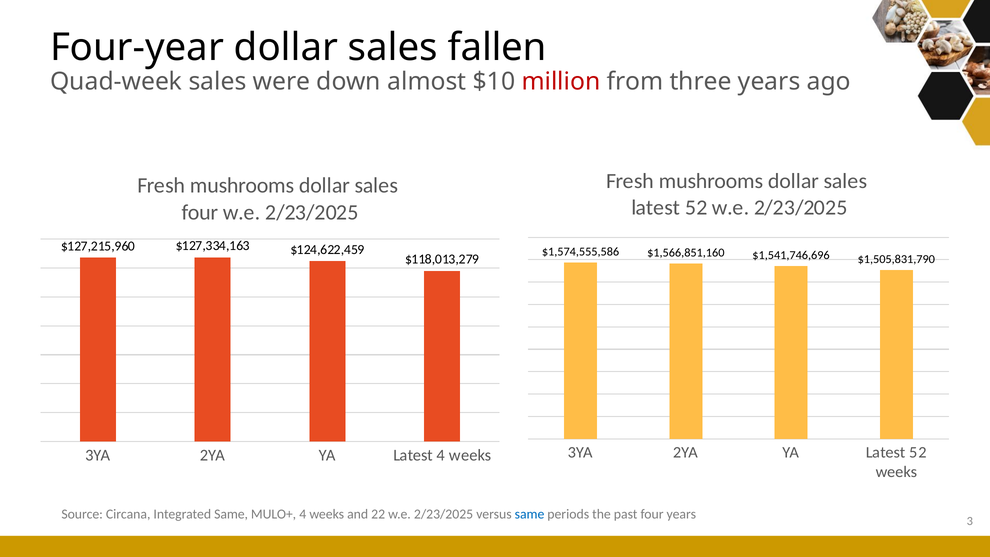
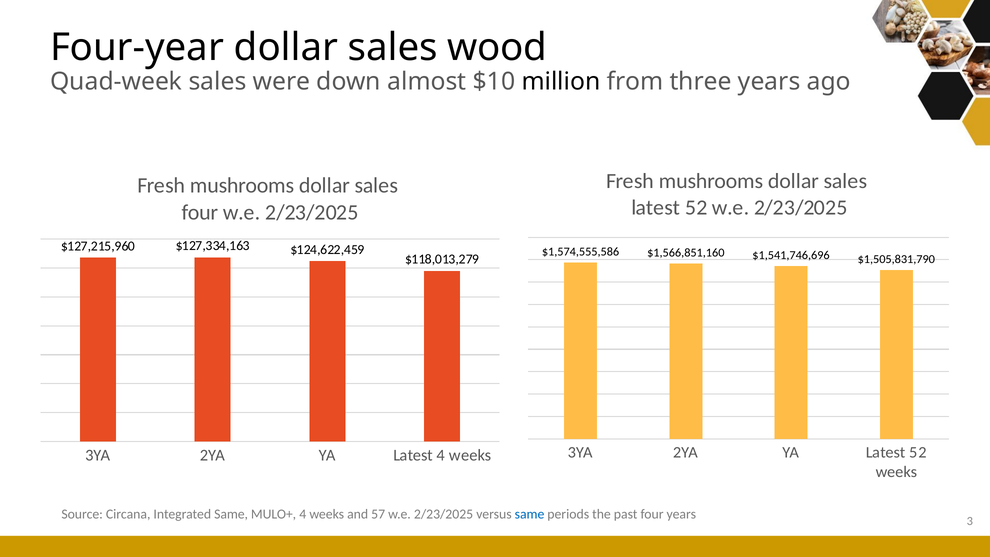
fallen: fallen -> wood
million colour: red -> black
22: 22 -> 57
